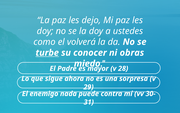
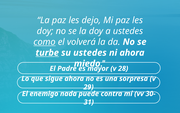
como underline: none -> present
su conocer: conocer -> ustedes
ni obras: obras -> ahora
